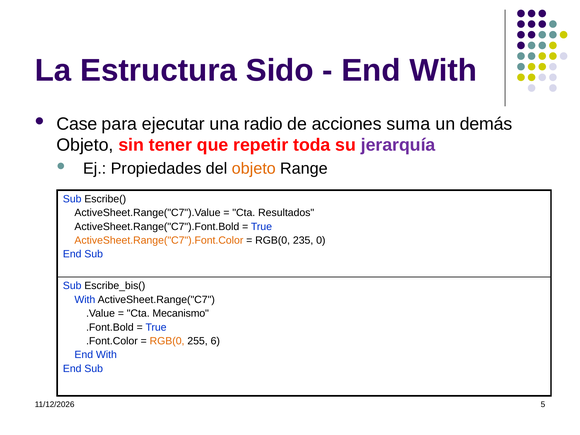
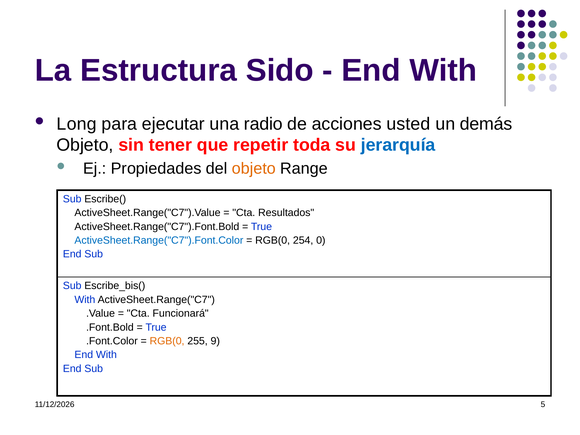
Case: Case -> Long
suma: suma -> usted
jerarquía colour: purple -> blue
ActiveSheet.Range("C7").Font.Color colour: orange -> blue
235: 235 -> 254
Mecanismo: Mecanismo -> Funcionará
6: 6 -> 9
